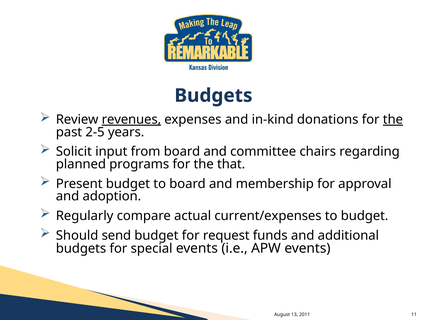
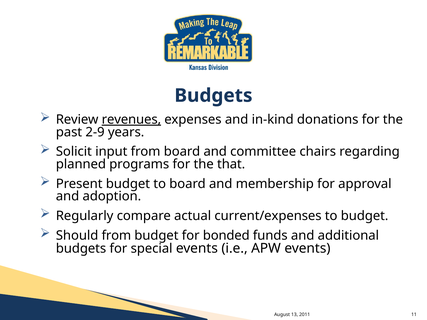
the at (393, 120) underline: present -> none
2-5: 2-5 -> 2-9
Should send: send -> from
request: request -> bonded
